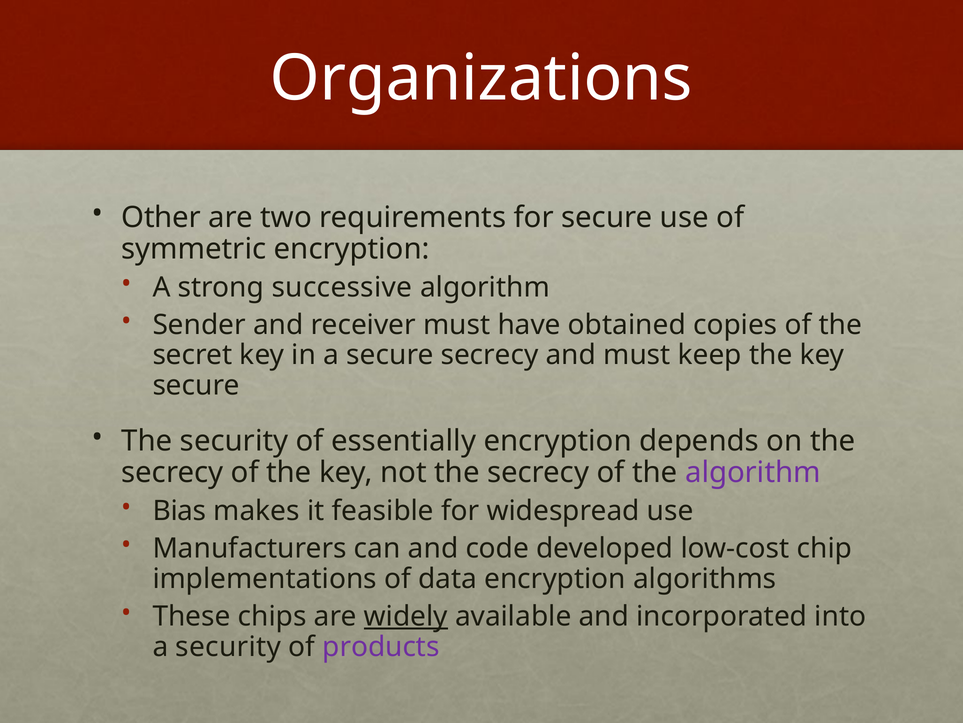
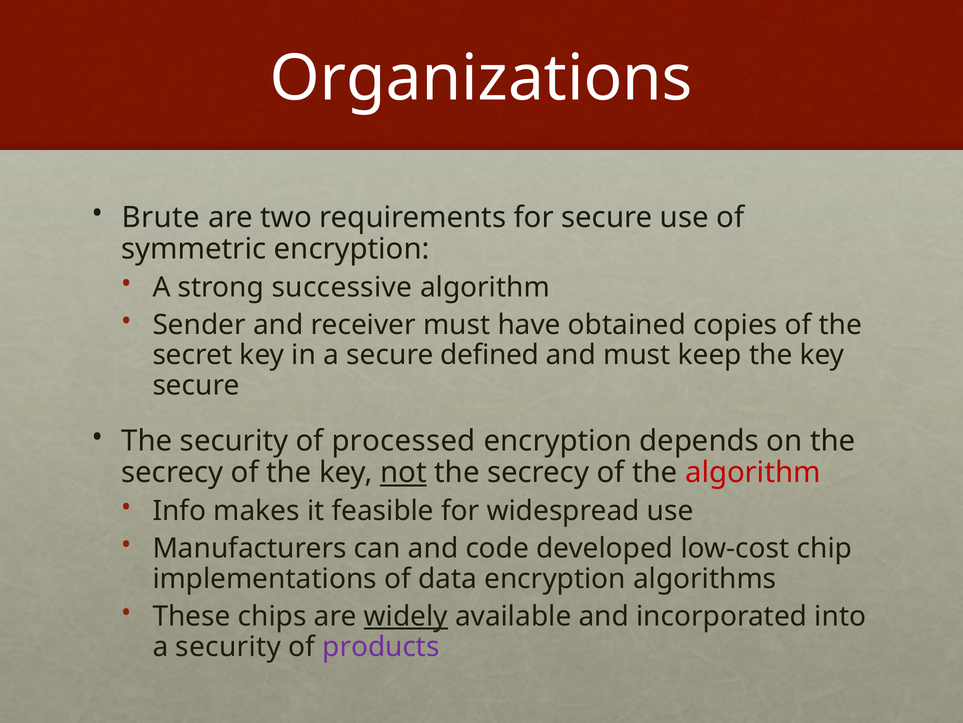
Other: Other -> Brute
secure secrecy: secrecy -> defined
essentially: essentially -> processed
not underline: none -> present
algorithm at (753, 472) colour: purple -> red
Bias: Bias -> Info
